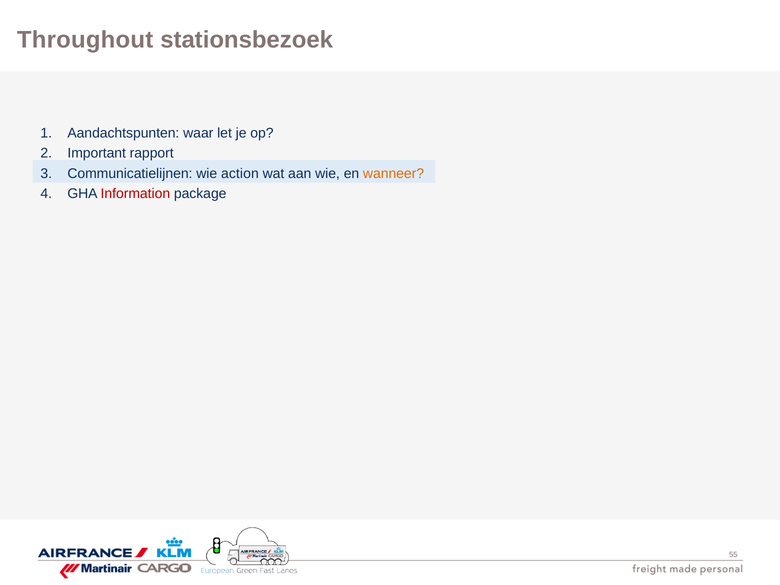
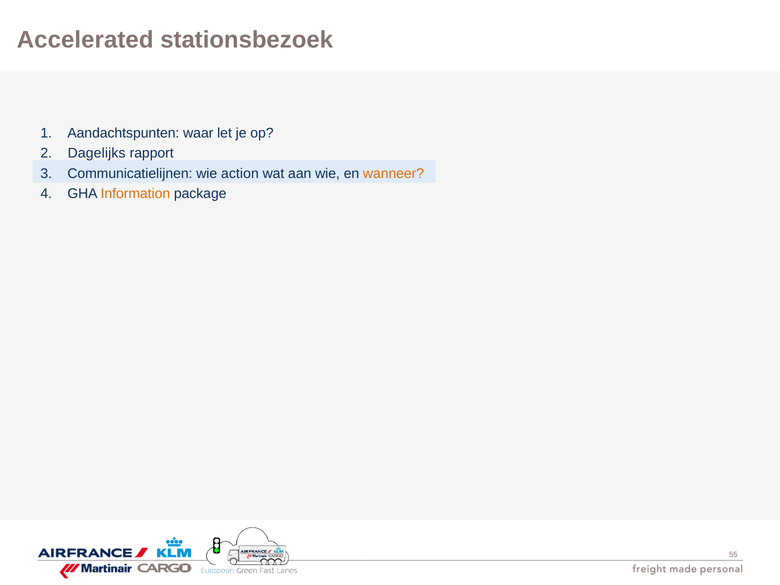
Throughout: Throughout -> Accelerated
Important: Important -> Dagelijks
Information colour: red -> orange
